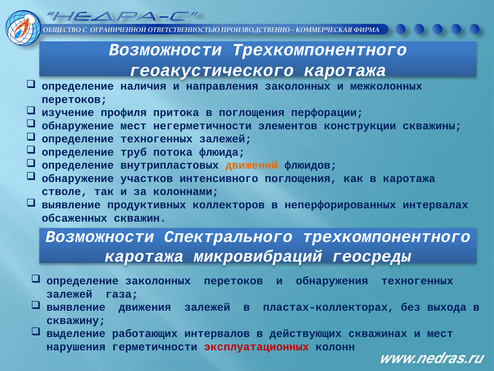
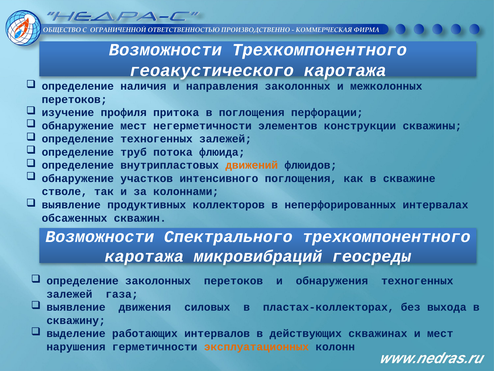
в каротажа: каротажа -> скважине
движения залежей: залежей -> силовых
эксплуатационных colour: red -> orange
